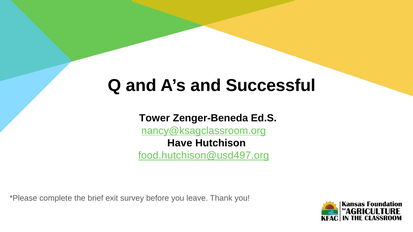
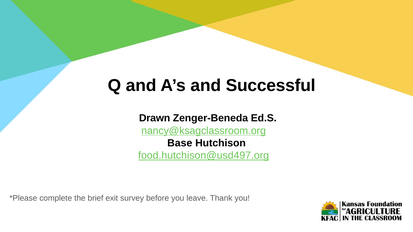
Tower: Tower -> Drawn
Have: Have -> Base
